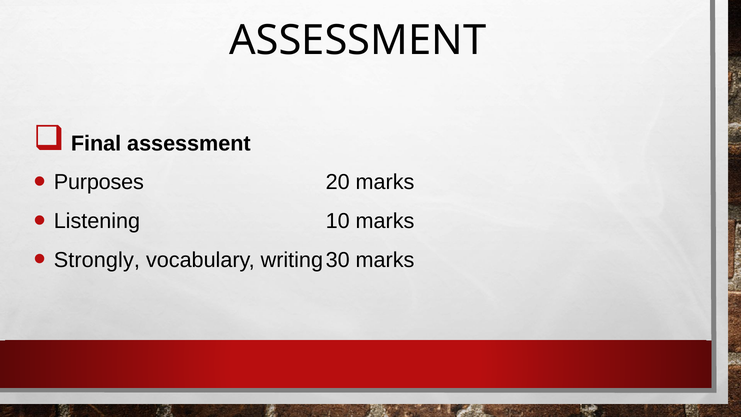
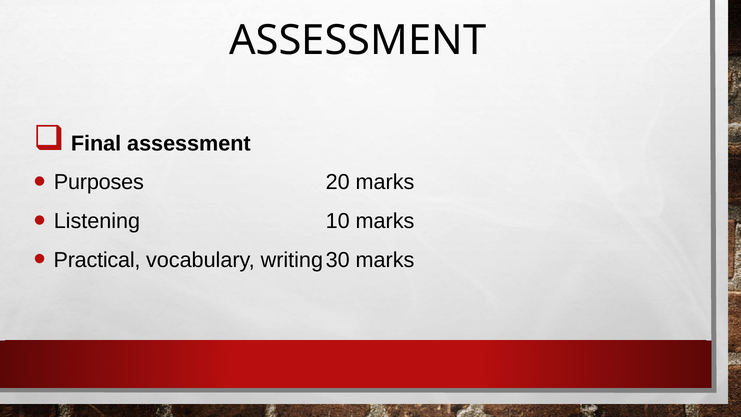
Strongly: Strongly -> Practical
